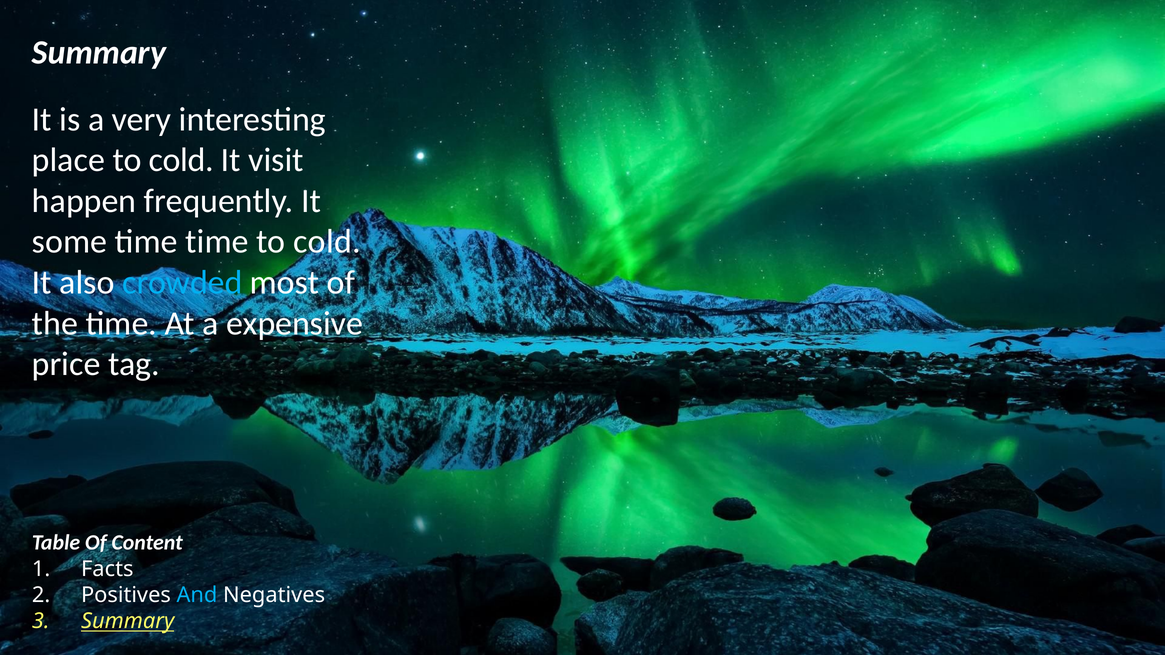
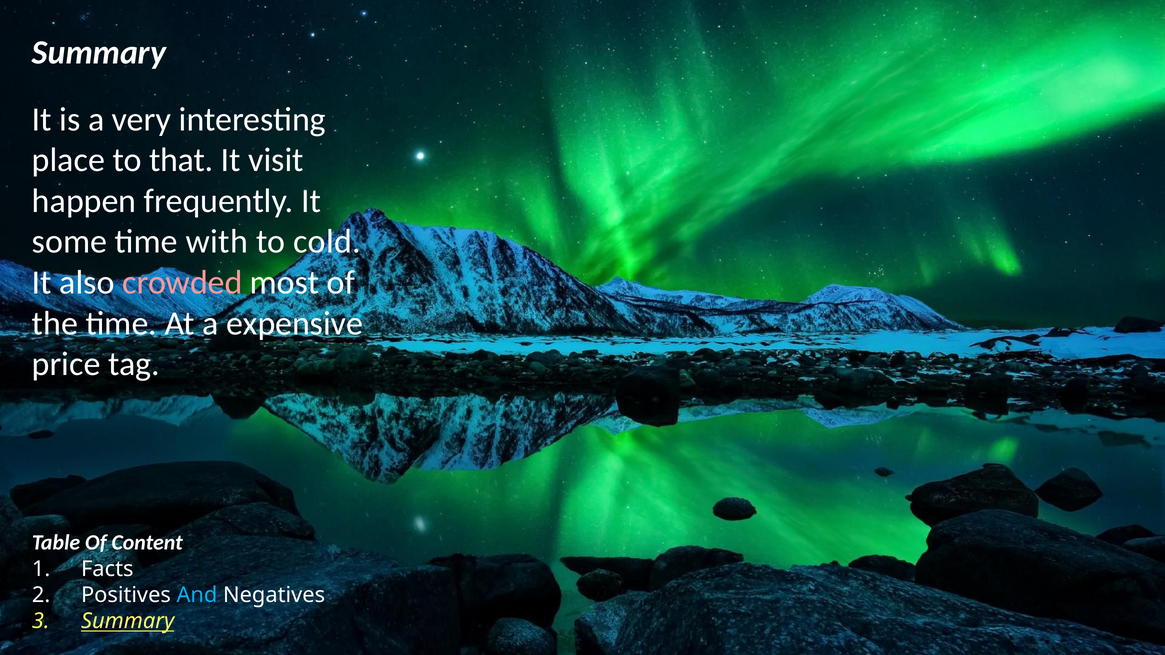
place to cold: cold -> that
time time: time -> with
crowded colour: light blue -> pink
